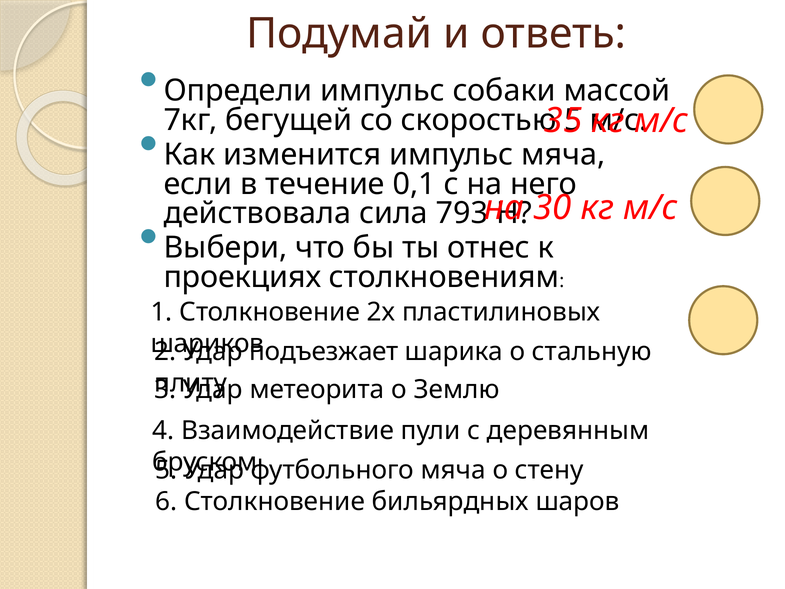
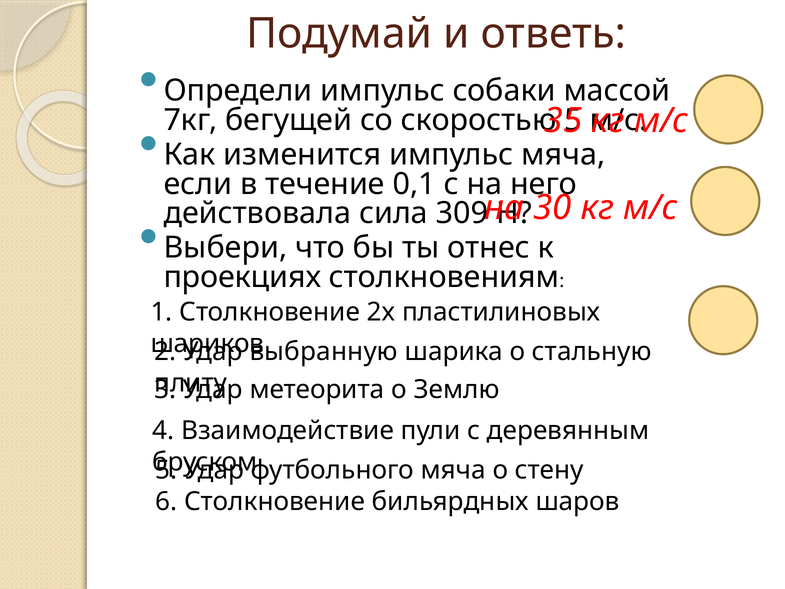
793: 793 -> 309
подъезжает: подъезжает -> выбранную
